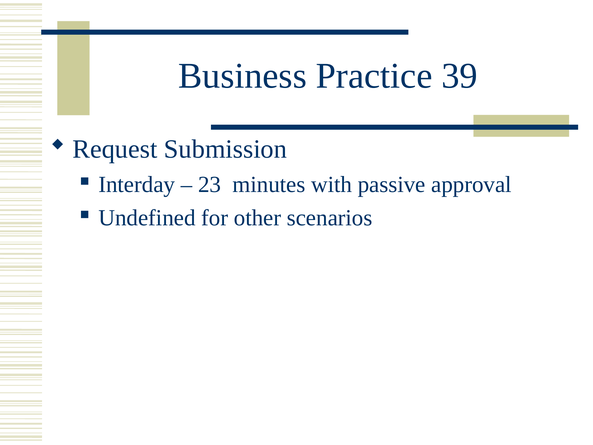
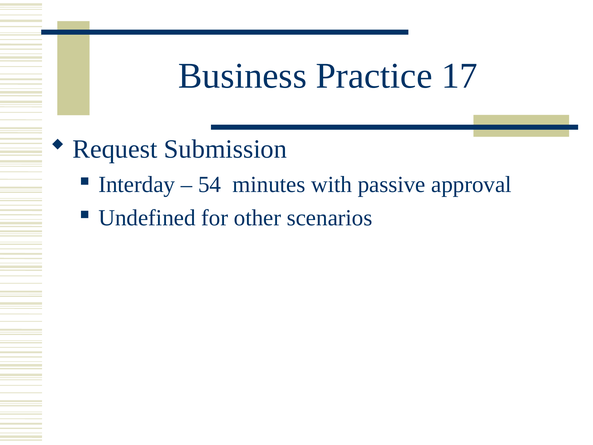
39: 39 -> 17
23: 23 -> 54
